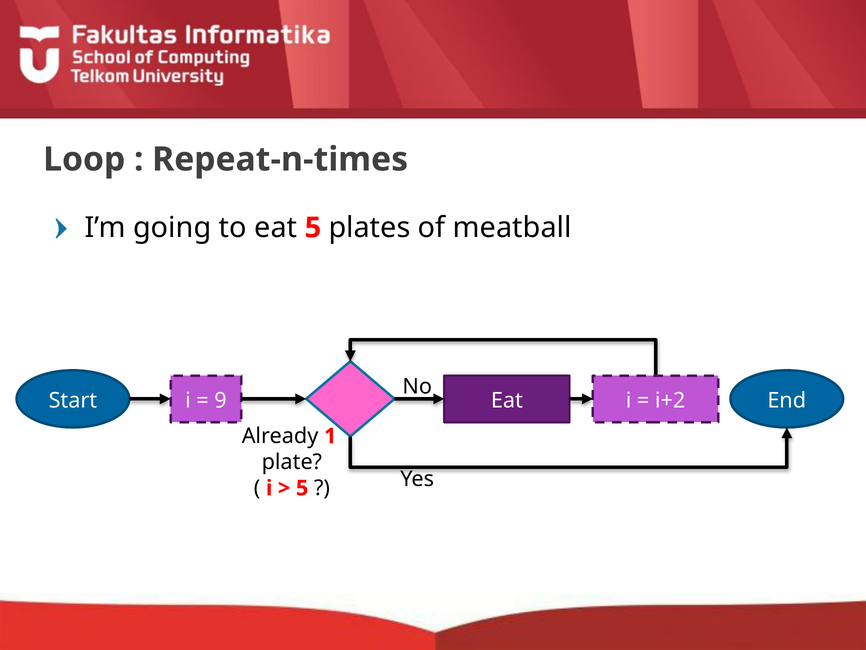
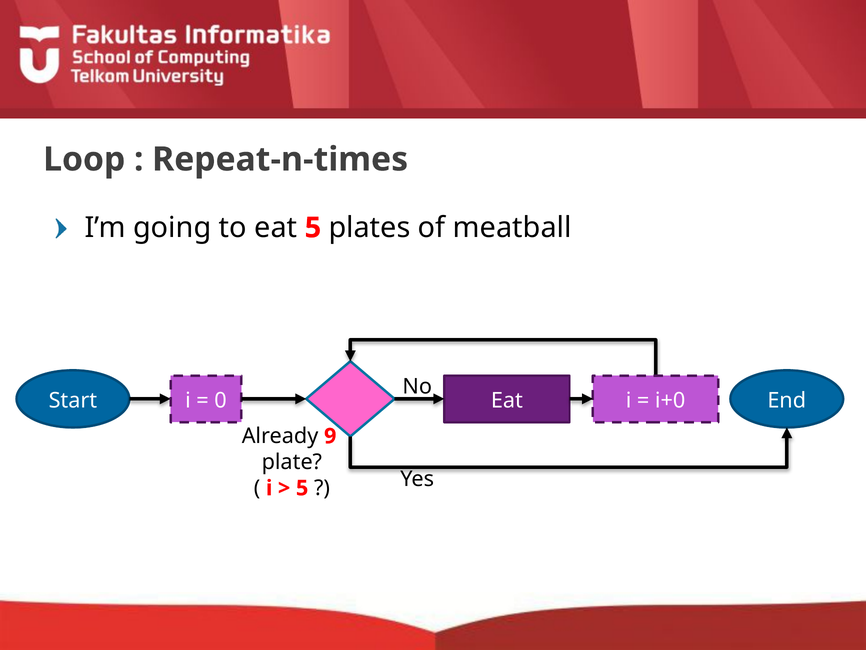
9: 9 -> 0
i+2: i+2 -> i+0
1: 1 -> 9
